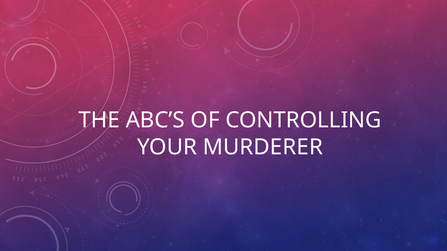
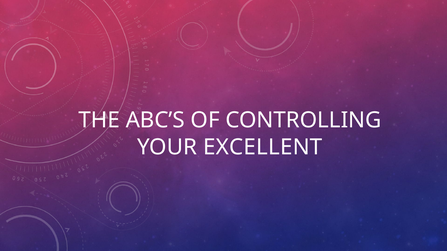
MURDERER: MURDERER -> EXCELLENT
